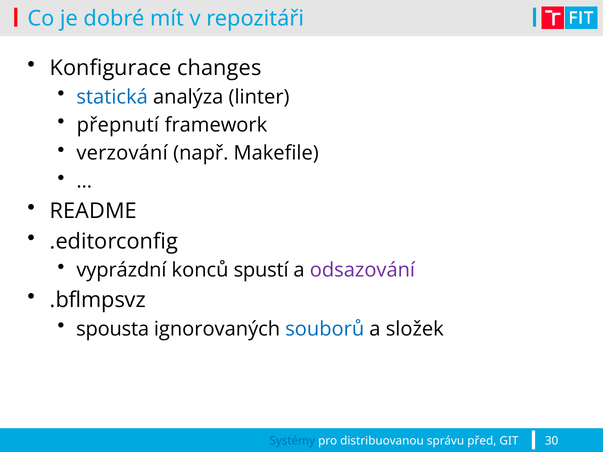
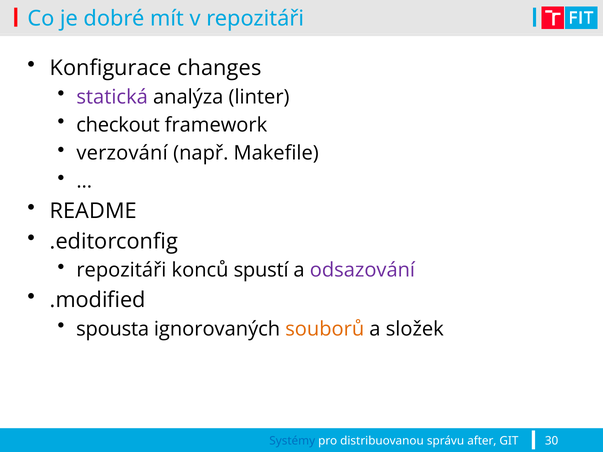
statická colour: blue -> purple
přepnutí: přepnutí -> checkout
vyprázdní at (121, 271): vyprázdní -> repozitáři
.bflmpsvz: .bflmpsvz -> .modified
souborů colour: blue -> orange
před: před -> after
